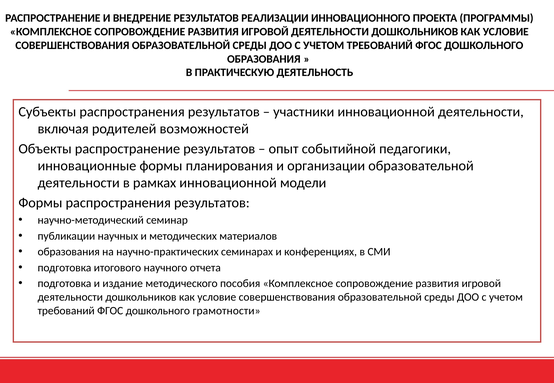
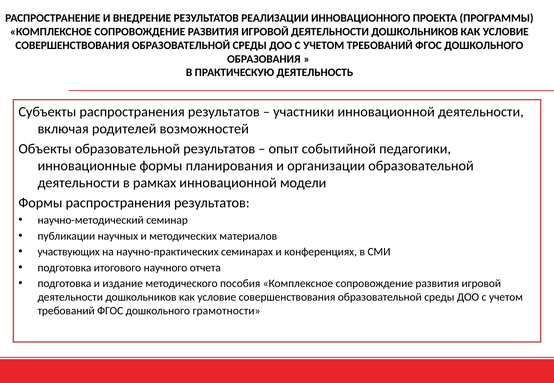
Объекты распространение: распространение -> образовательной
образования at (69, 252): образования -> участвующих
